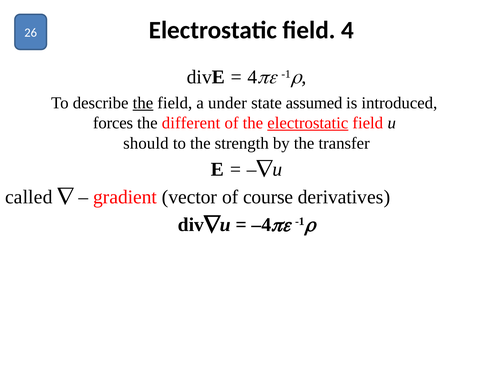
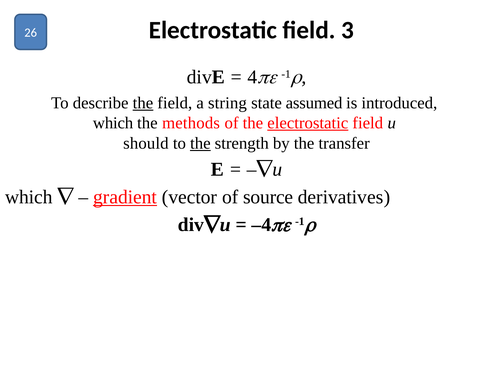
field 4: 4 -> 3
under: under -> string
forces at (113, 123): forces -> which
different: different -> methods
the at (200, 143) underline: none -> present
called at (29, 197): called -> which
gradient underline: none -> present
course: course -> source
